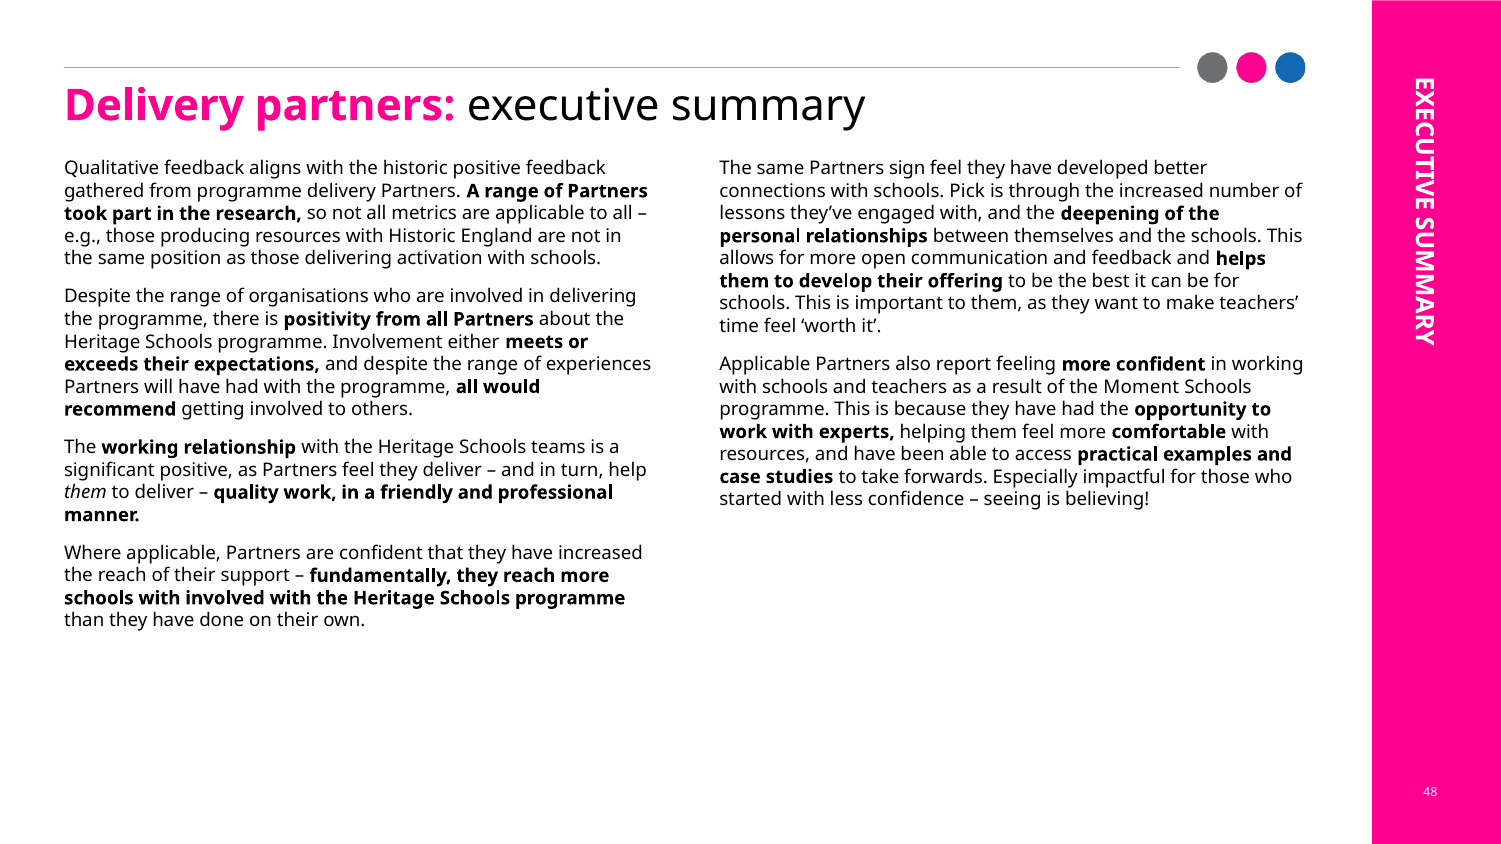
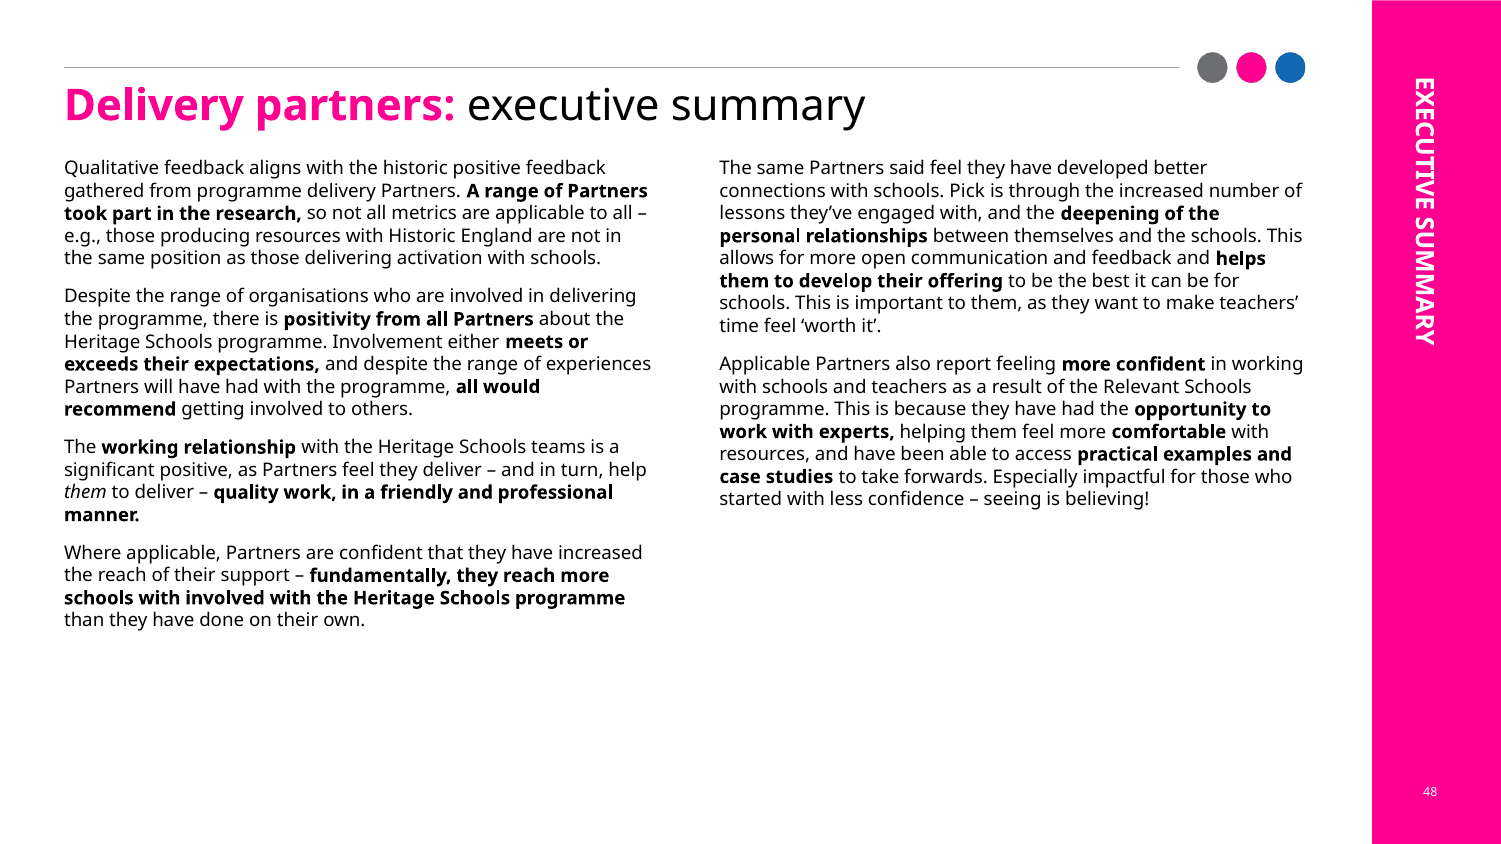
sign: sign -> said
Moment: Moment -> Relevant
